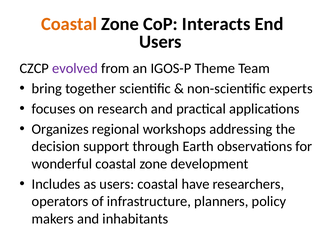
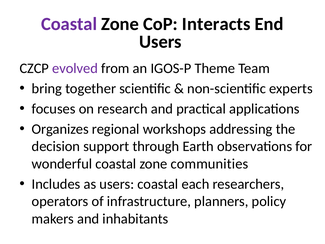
Coastal at (69, 24) colour: orange -> purple
development: development -> communities
have: have -> each
